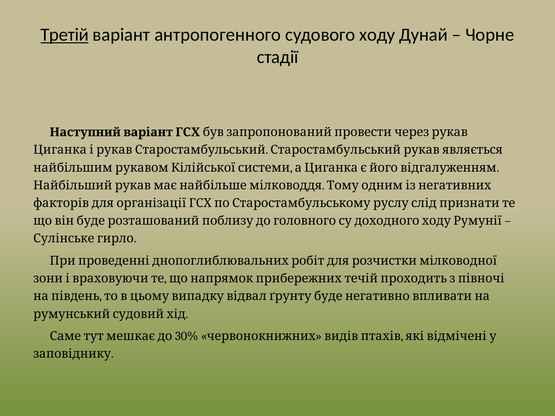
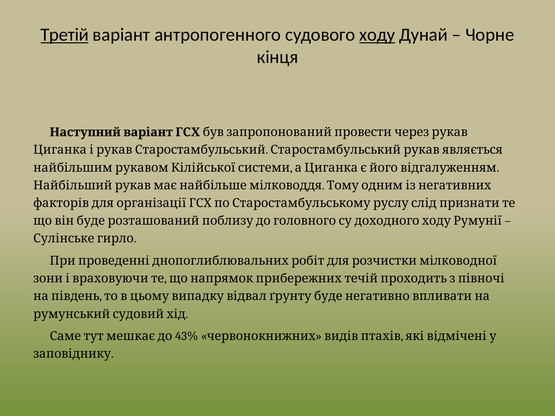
ходу underline: none -> present
стадії: стадії -> кінця
30%: 30% -> 43%
